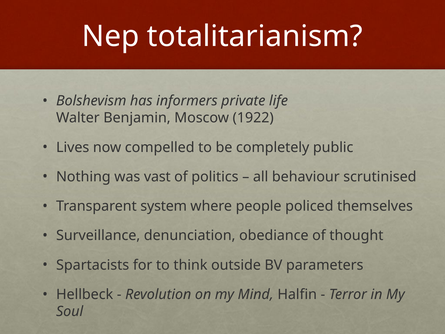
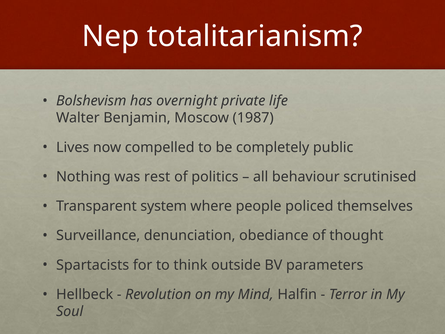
informers: informers -> overnight
1922: 1922 -> 1987
vast: vast -> rest
